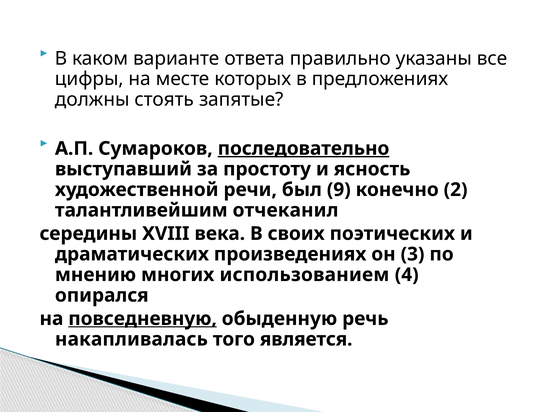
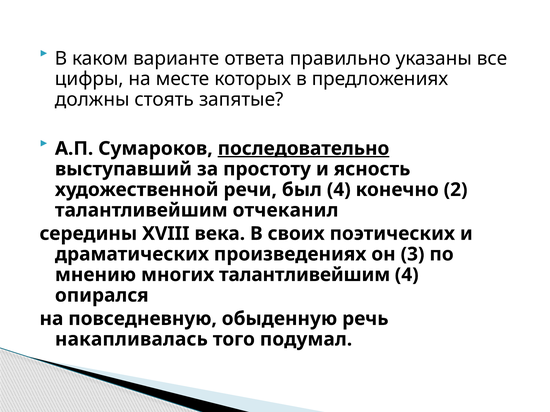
был 9: 9 -> 4
многих использованием: использованием -> талантливейшим
повседневную underline: present -> none
является: является -> подумал
